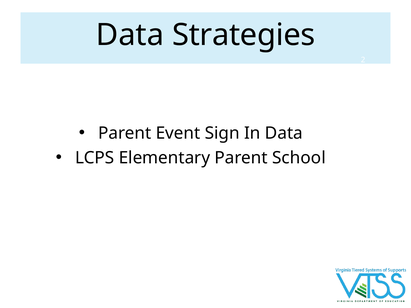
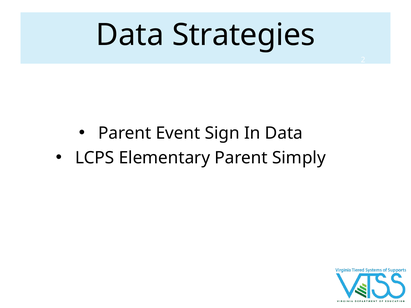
School: School -> Simply
